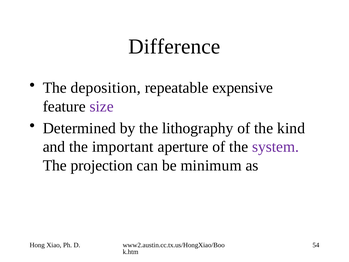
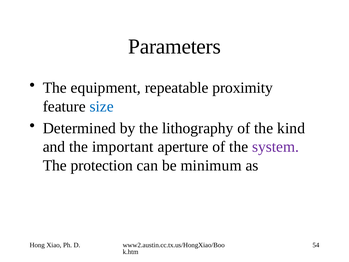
Difference: Difference -> Parameters
deposition: deposition -> equipment
expensive: expensive -> proximity
size colour: purple -> blue
projection: projection -> protection
